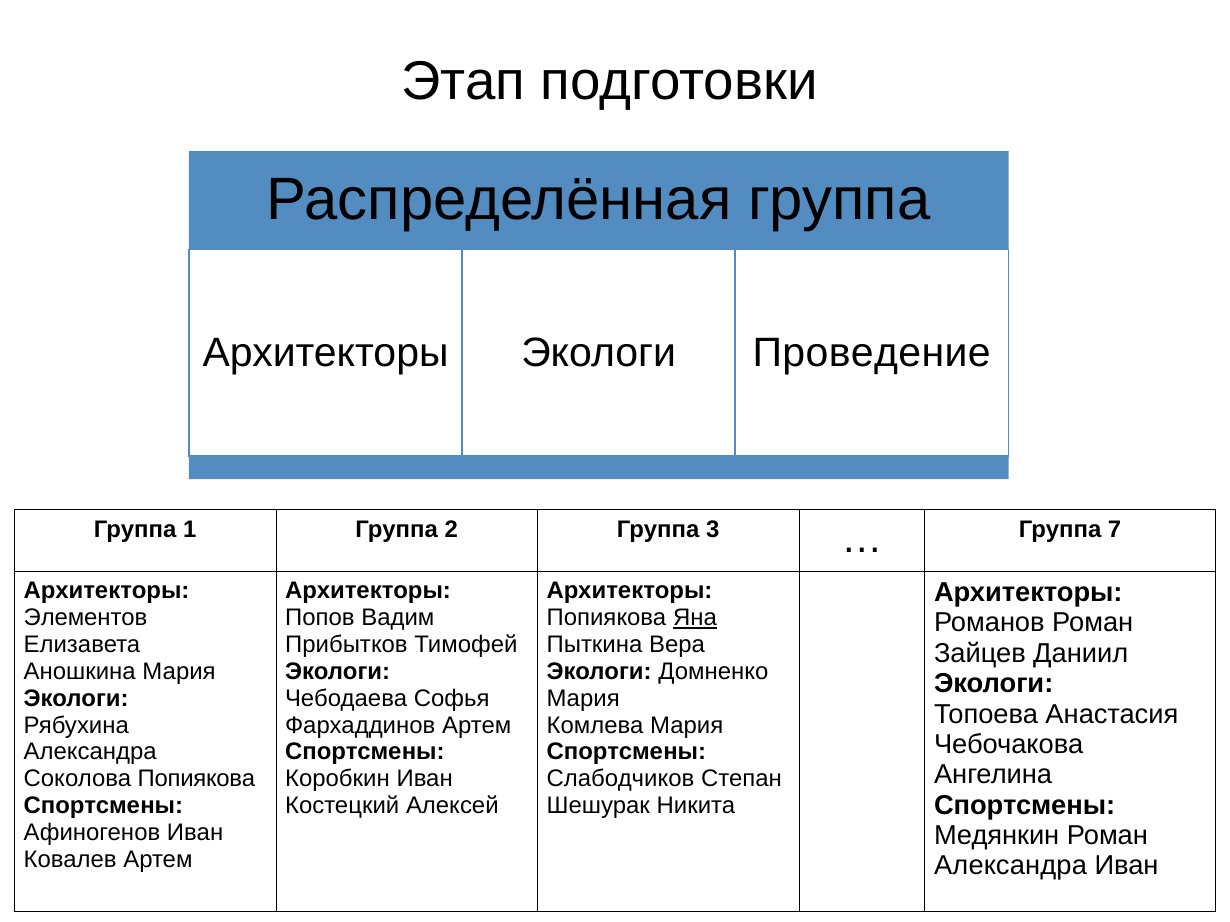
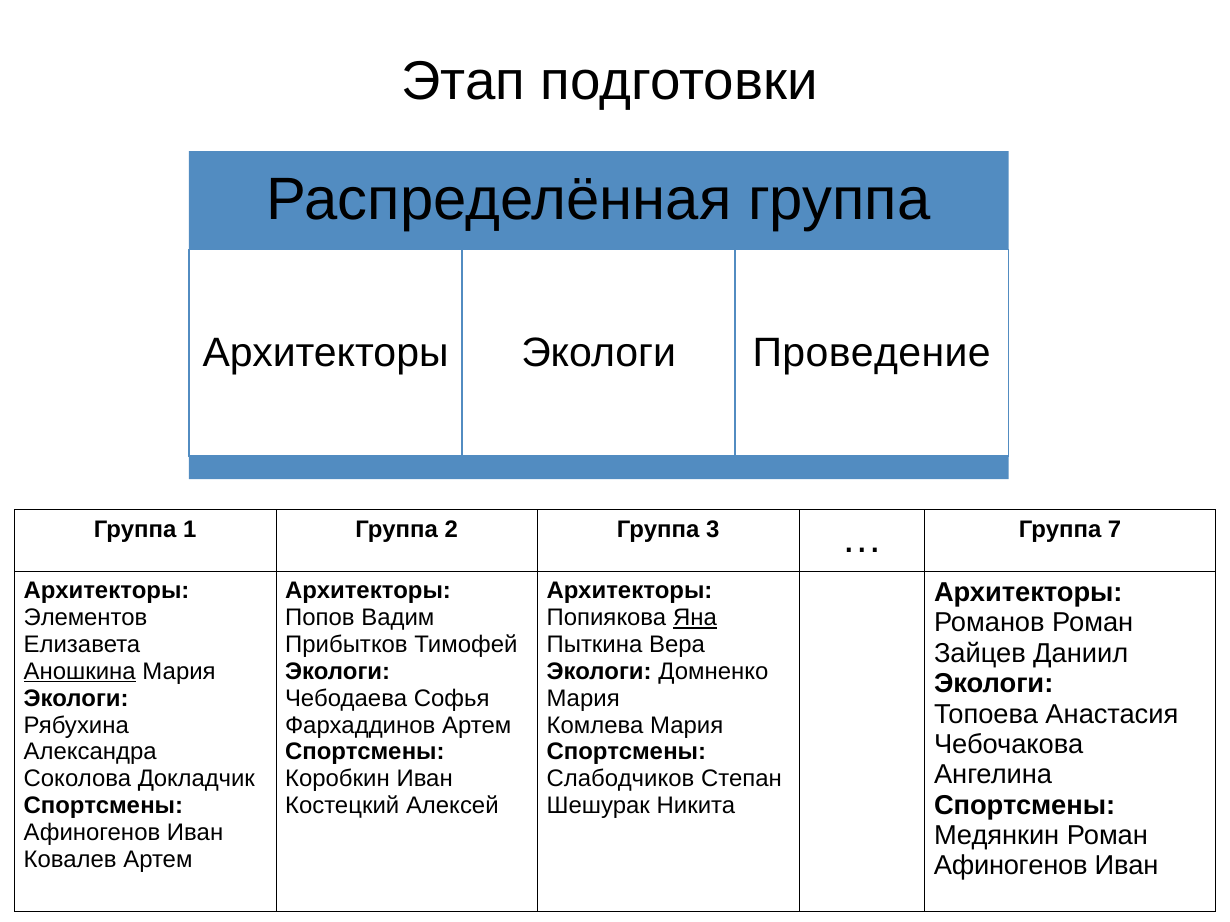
Аношкина underline: none -> present
Соколова Попиякова: Попиякова -> Докладчик
Александра at (1011, 866): Александра -> Афиногенов
